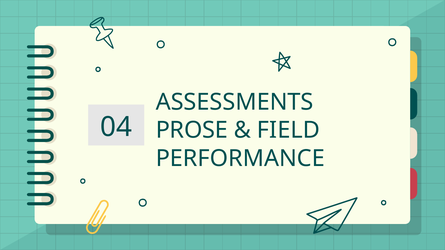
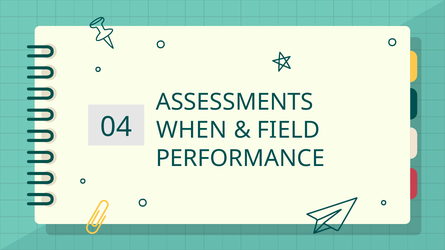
PROSE: PROSE -> WHEN
